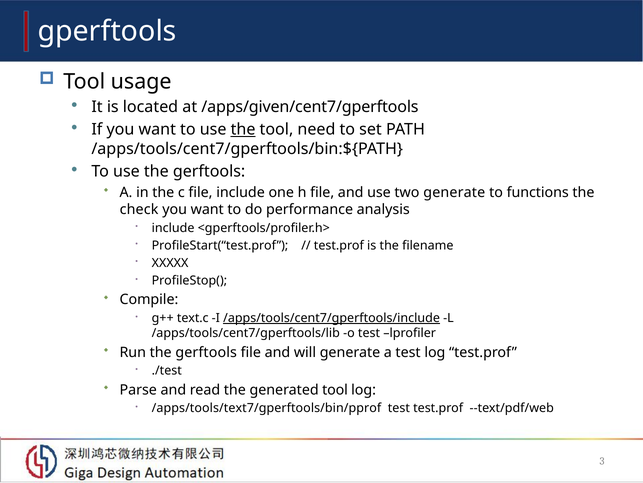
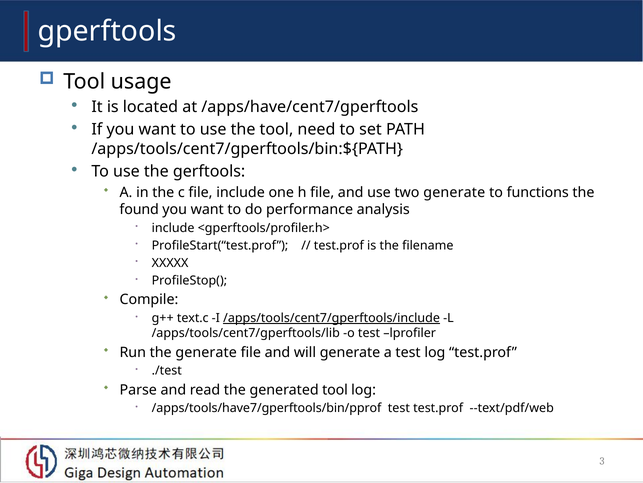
/apps/given/cent7/gperftools: /apps/given/cent7/gperftools -> /apps/have/cent7/gperftools
the at (243, 129) underline: present -> none
check: check -> found
Run the gerftools: gerftools -> generate
/apps/tools/text7/gperftools/bin/pprof: /apps/tools/text7/gperftools/bin/pprof -> /apps/tools/have7/gperftools/bin/pprof
